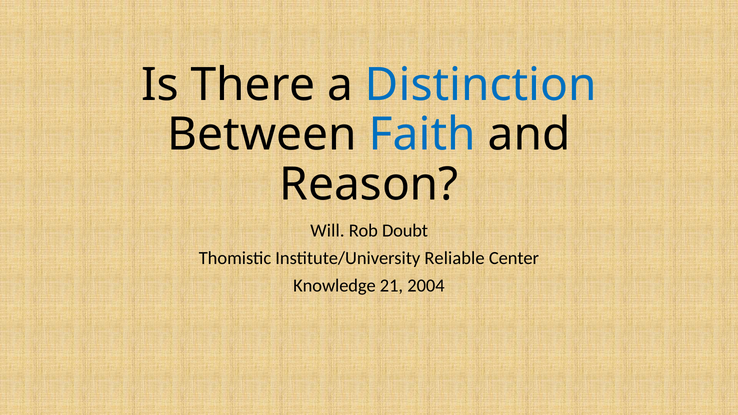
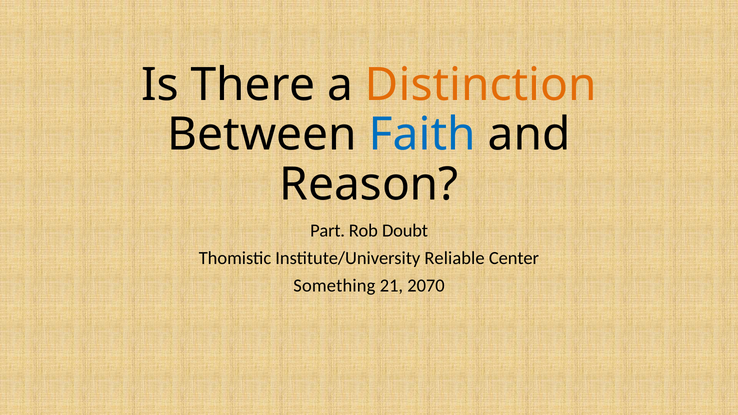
Distinction colour: blue -> orange
Will: Will -> Part
Knowledge: Knowledge -> Something
2004: 2004 -> 2070
